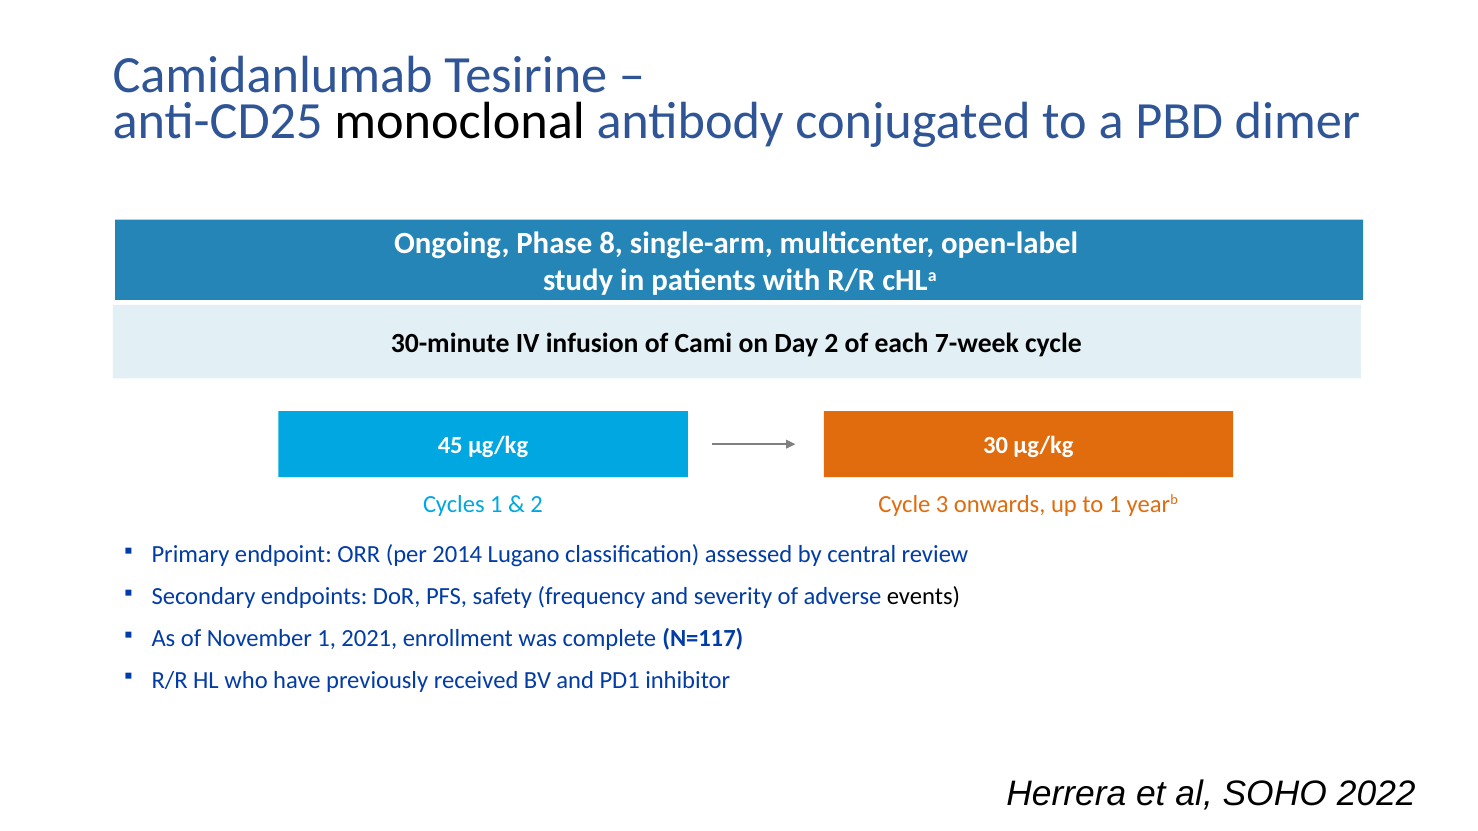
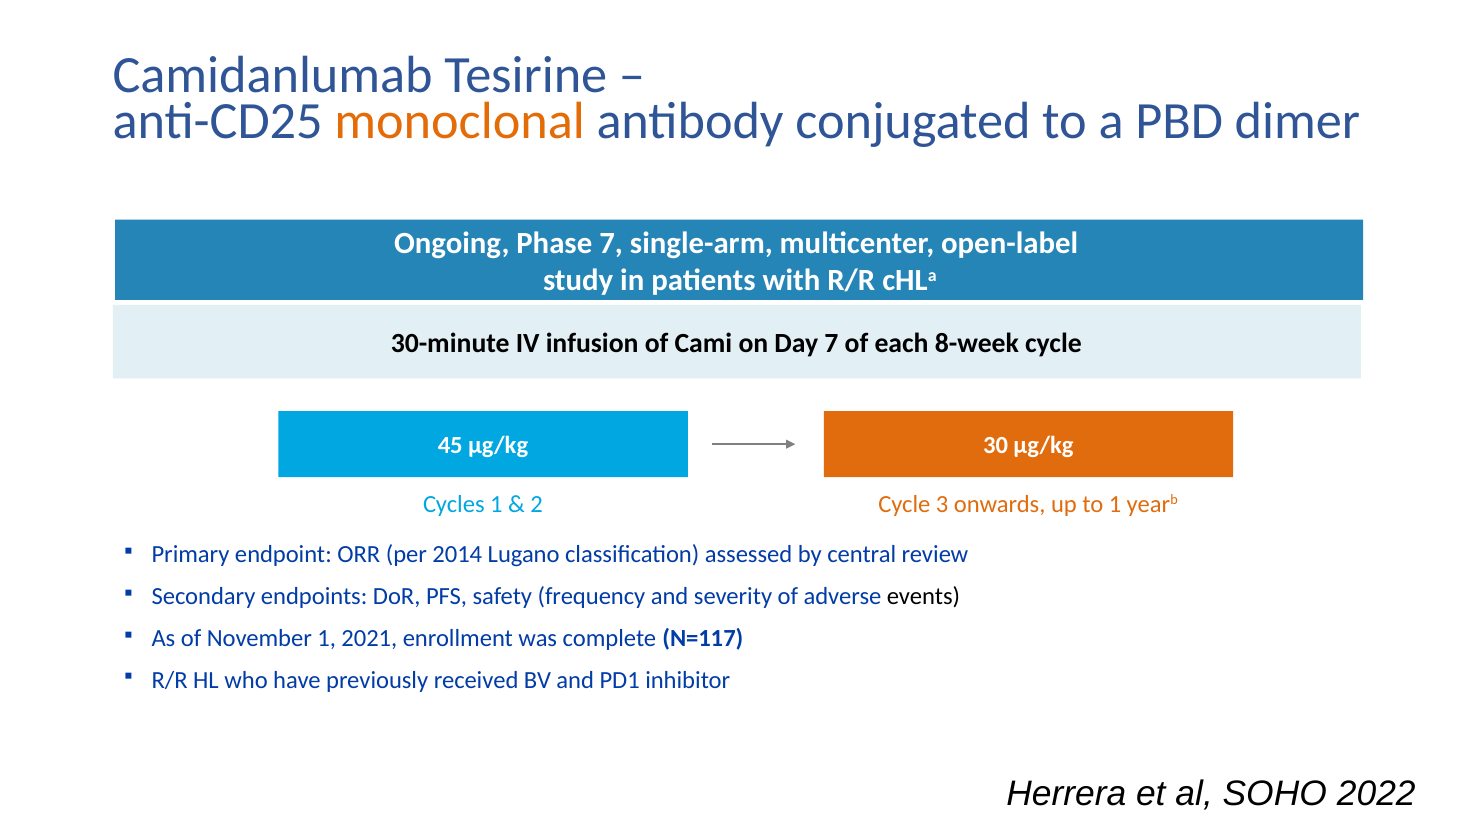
monoclonal colour: black -> orange
Phase 8: 8 -> 7
Day 2: 2 -> 7
7-week: 7-week -> 8-week
